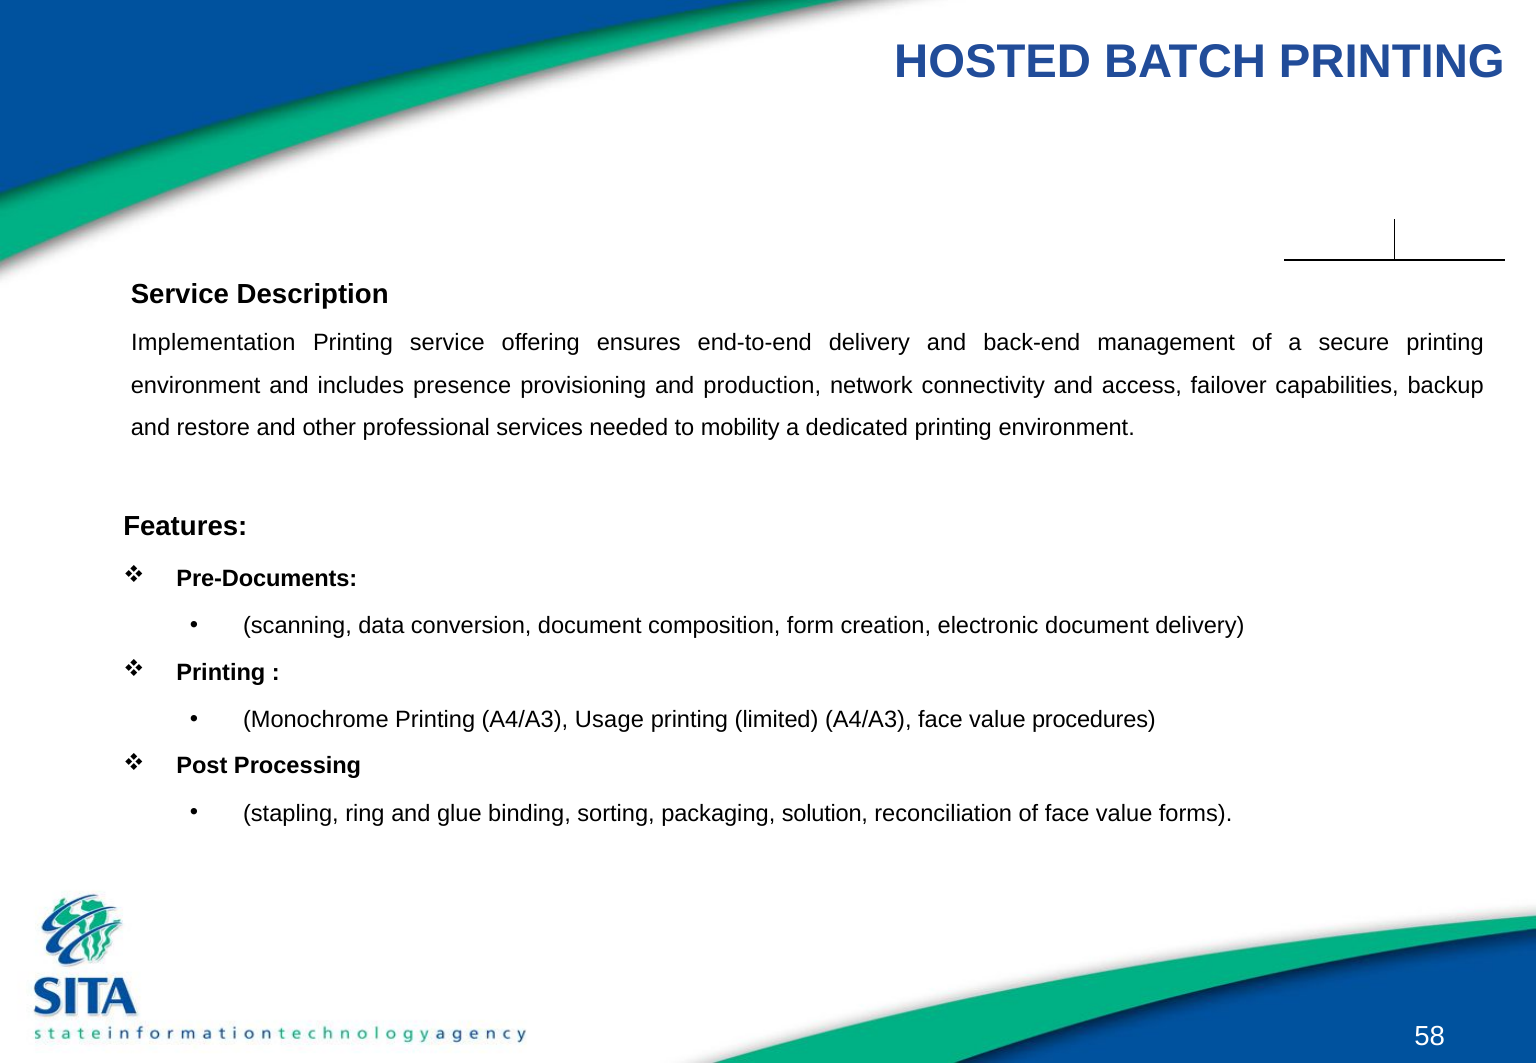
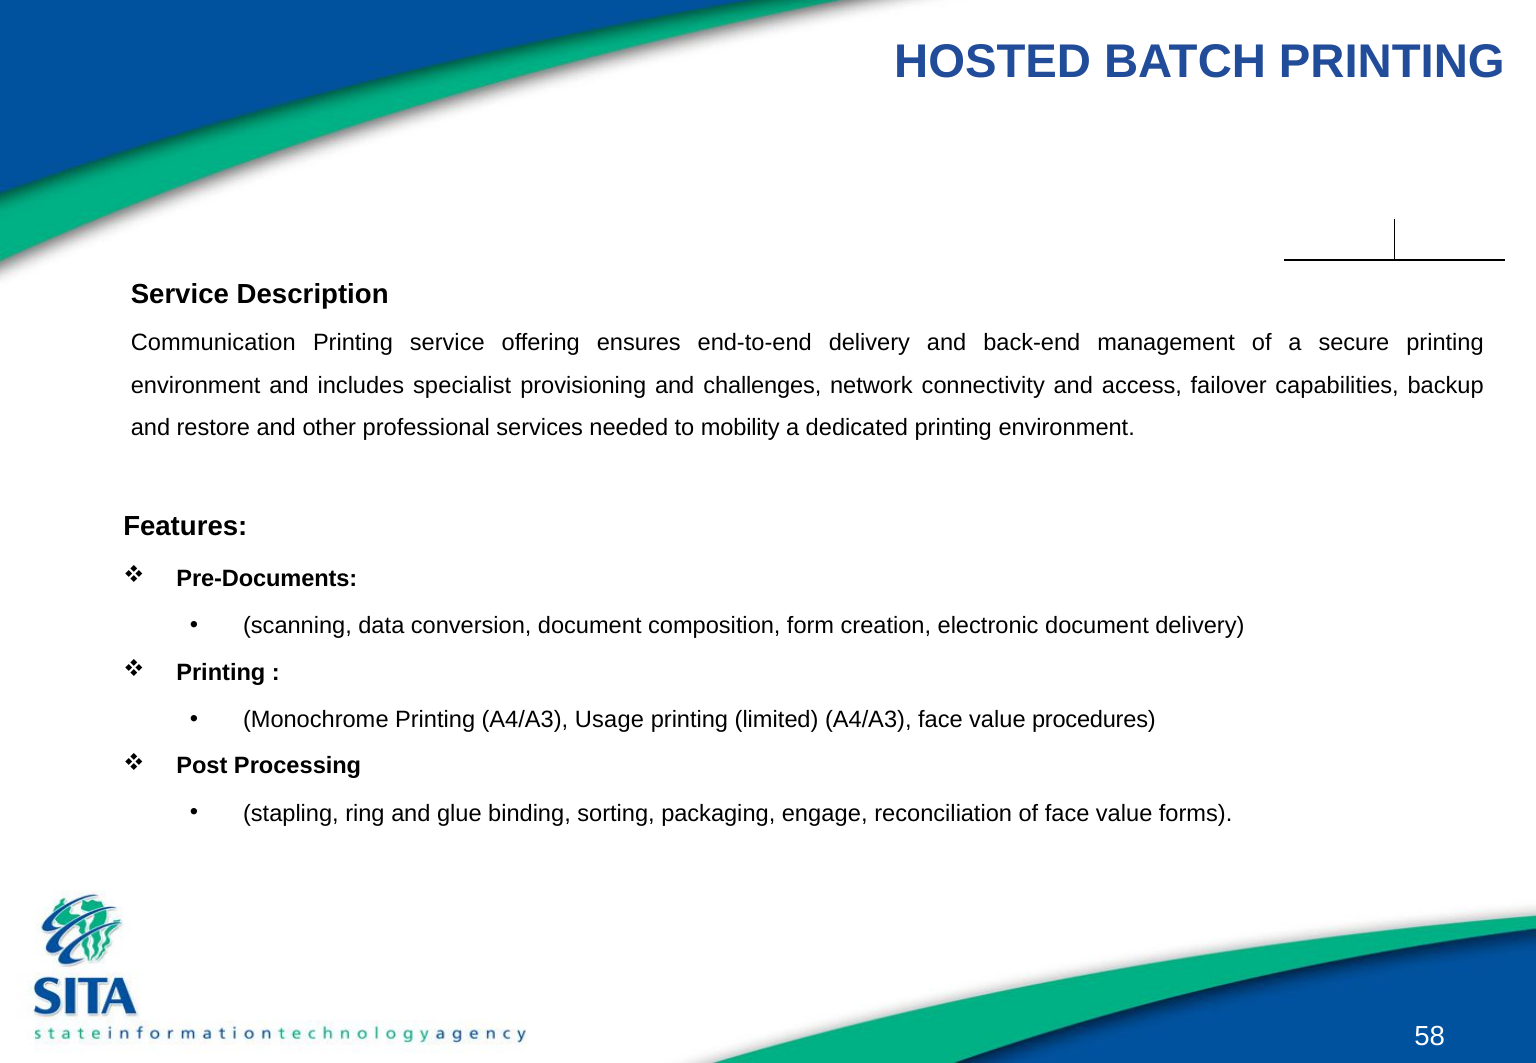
Implementation: Implementation -> Communication
presence: presence -> specialist
production: production -> challenges
solution: solution -> engage
